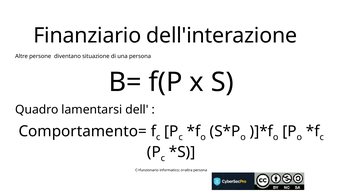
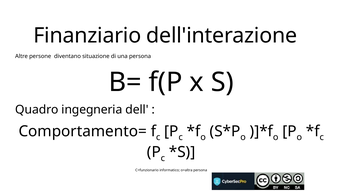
lamentarsi: lamentarsi -> ingegneria
